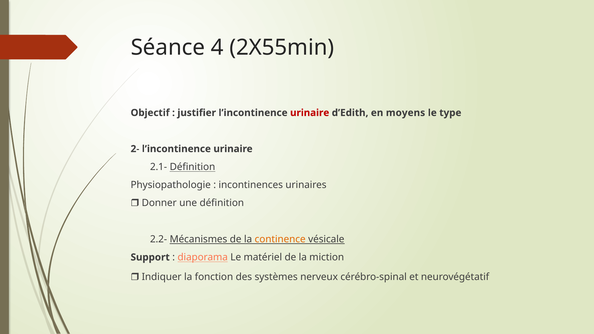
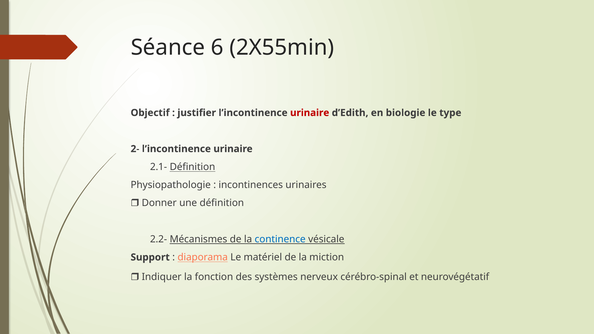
4: 4 -> 6
moyens: moyens -> biologie
continence colour: orange -> blue
